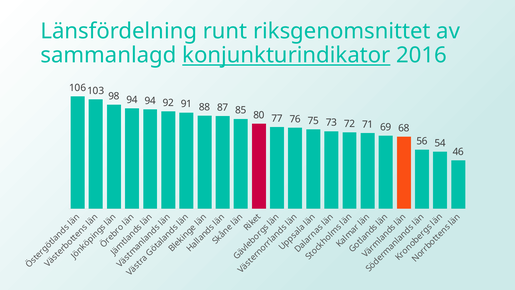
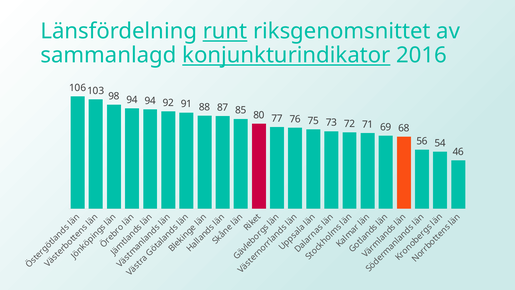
runt underline: none -> present
